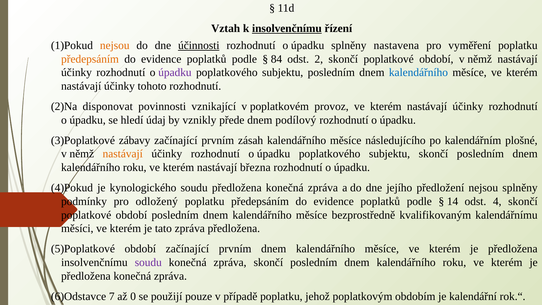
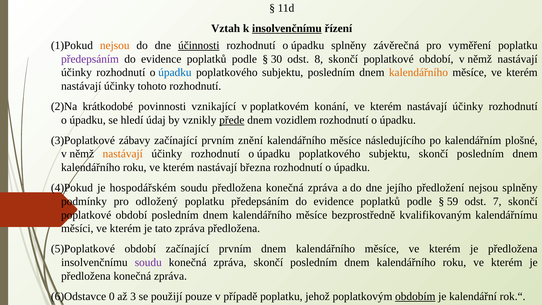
nastavena: nastavena -> závěrečná
předepsáním at (90, 59) colour: orange -> purple
84: 84 -> 30
2: 2 -> 8
úpadku at (175, 73) colour: purple -> blue
kalendářního at (418, 73) colour: blue -> orange
disponovat: disponovat -> krátkodobé
provoz: provoz -> konání
přede underline: none -> present
podílový: podílový -> vozidlem
zásah: zásah -> znění
kynologického: kynologického -> hospodářském
14: 14 -> 59
4: 4 -> 7
7: 7 -> 0
0: 0 -> 3
obdobím underline: none -> present
